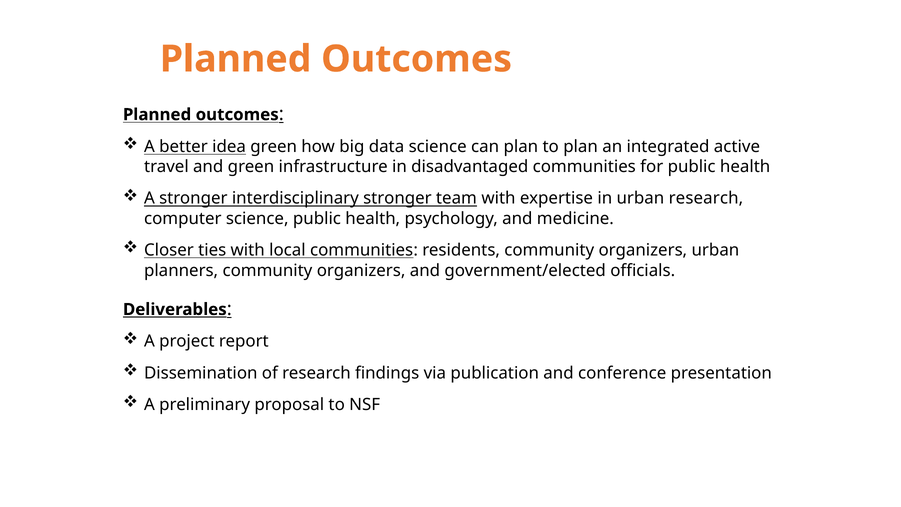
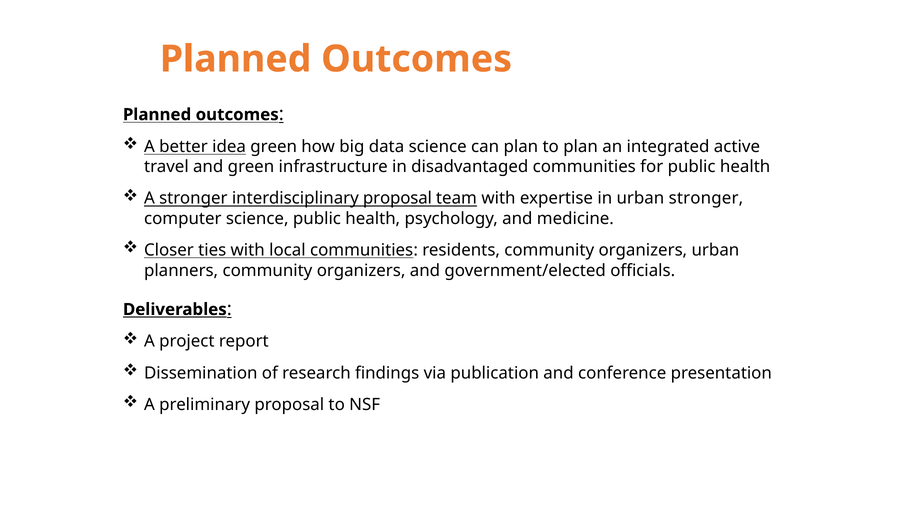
interdisciplinary stronger: stronger -> proposal
urban research: research -> stronger
